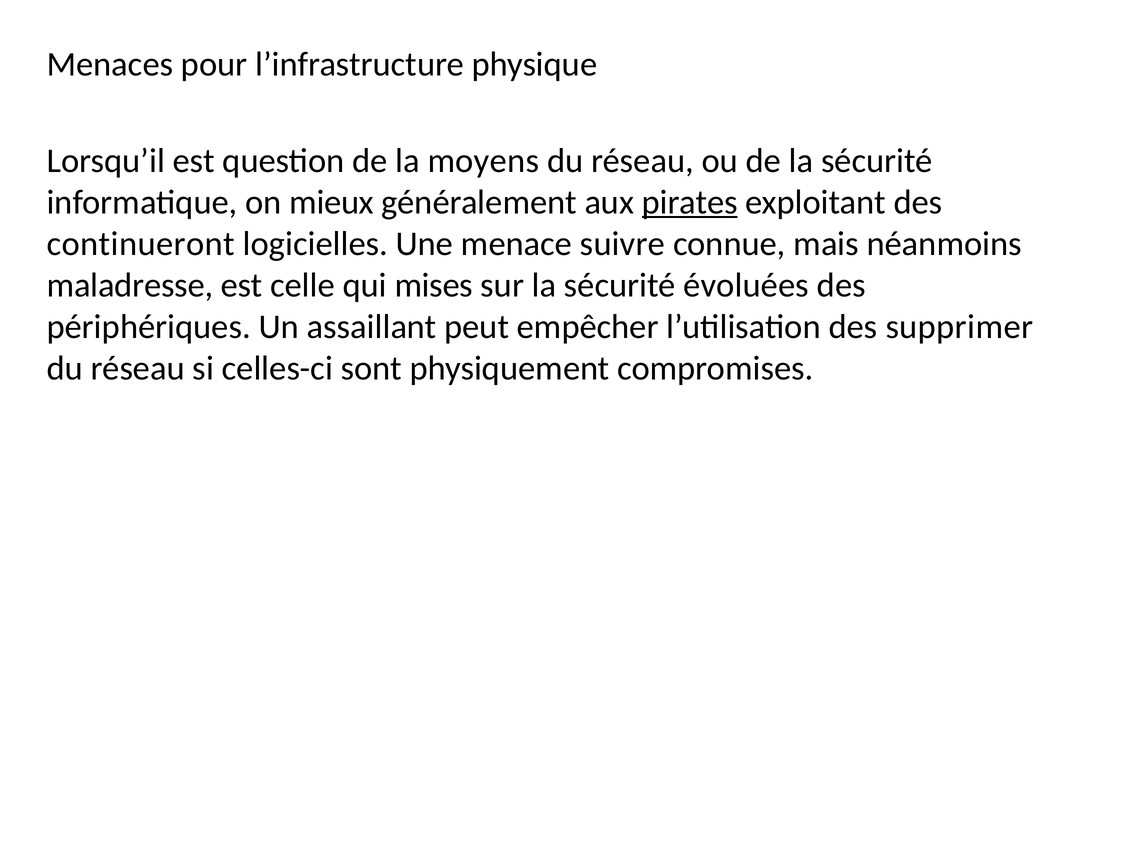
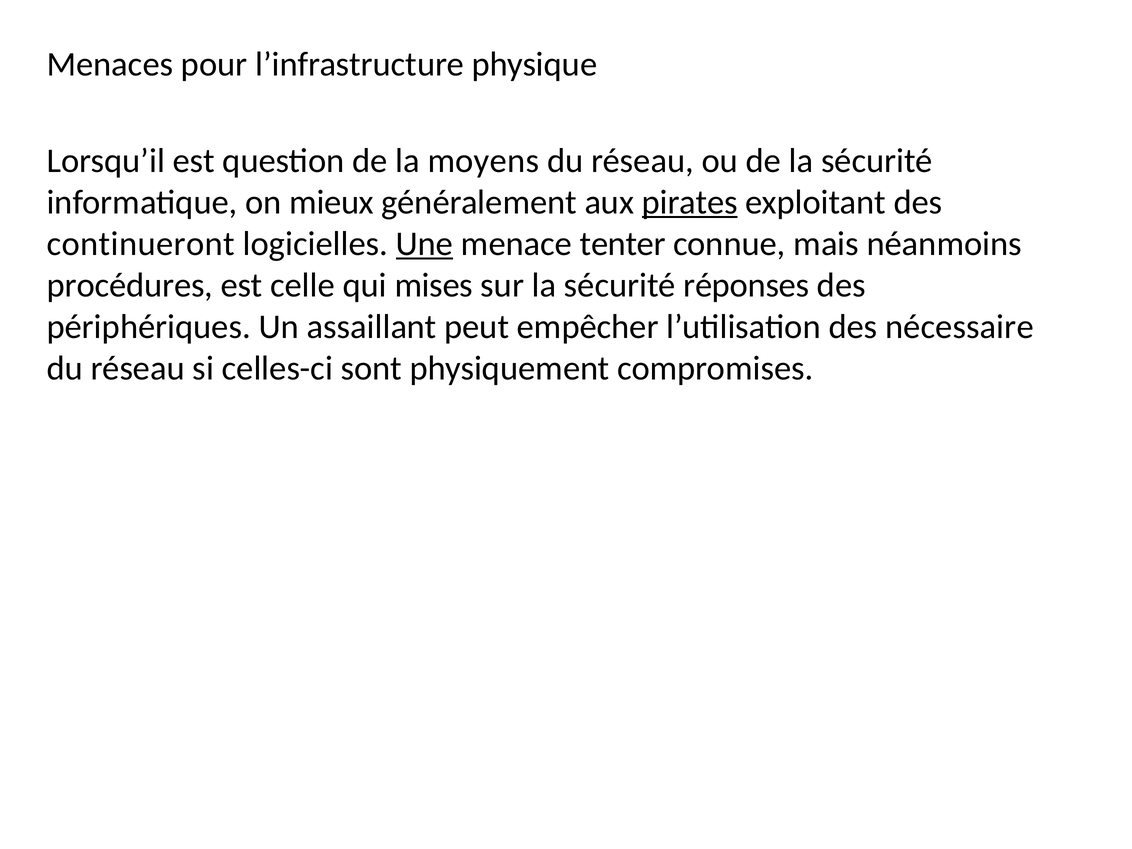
Une underline: none -> present
suivre: suivre -> tenter
maladresse: maladresse -> procédures
évoluées: évoluées -> réponses
supprimer: supprimer -> nécessaire
